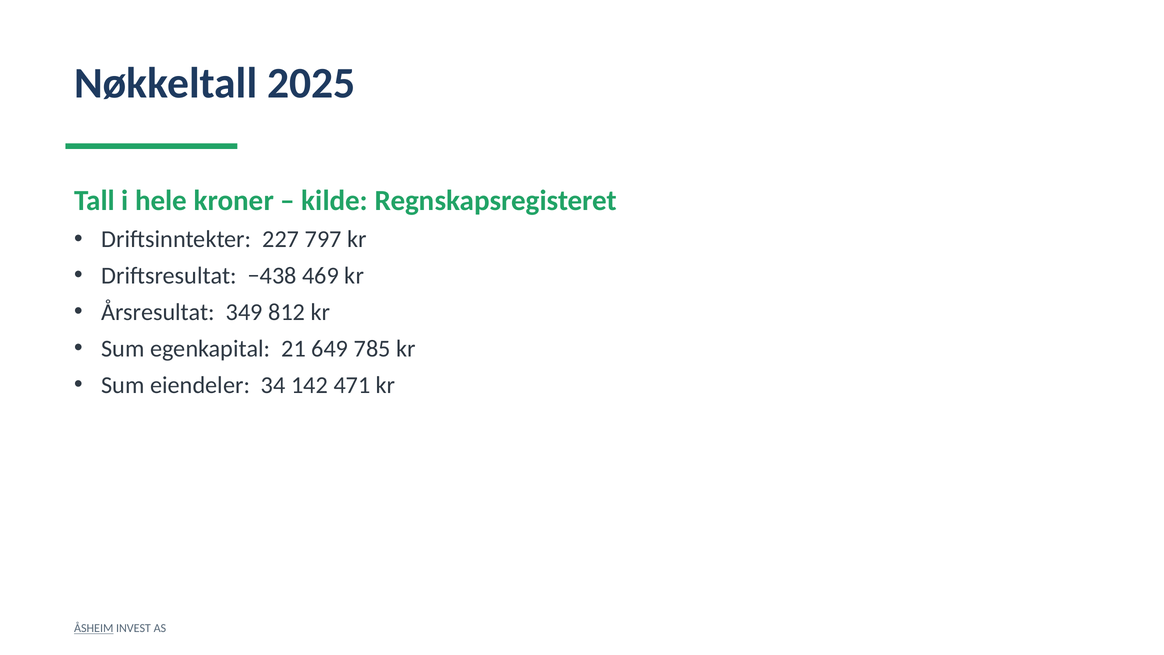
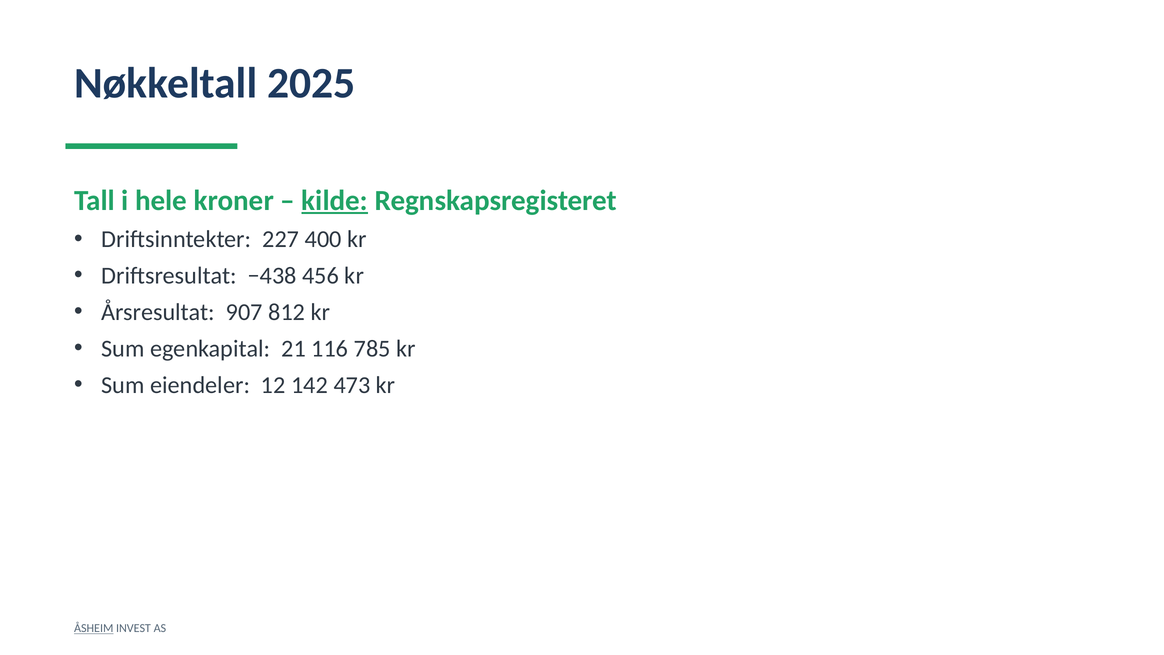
kilde underline: none -> present
797: 797 -> 400
469: 469 -> 456
349: 349 -> 907
649: 649 -> 116
34: 34 -> 12
471: 471 -> 473
